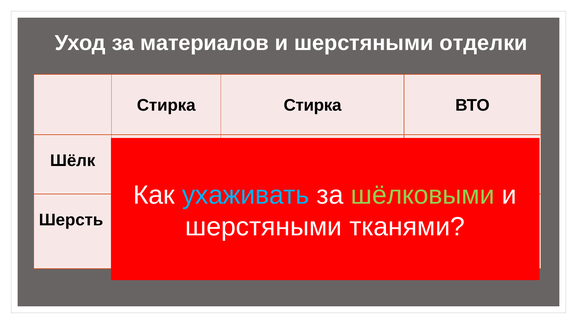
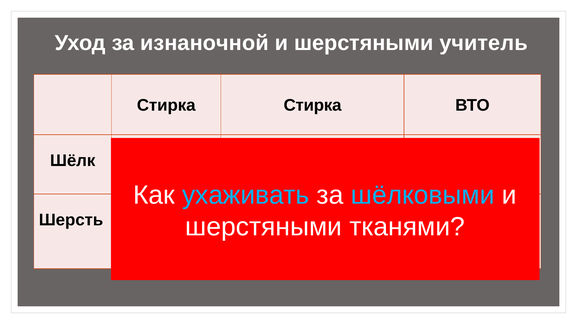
за материалов: материалов -> изнаночной
отделки: отделки -> учитель
шёлковыми colour: light green -> light blue
